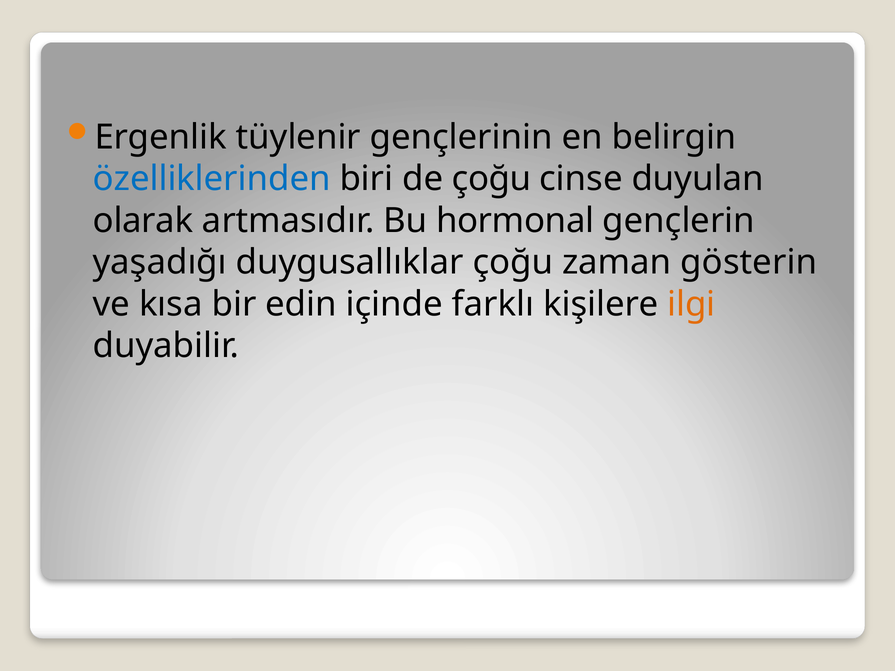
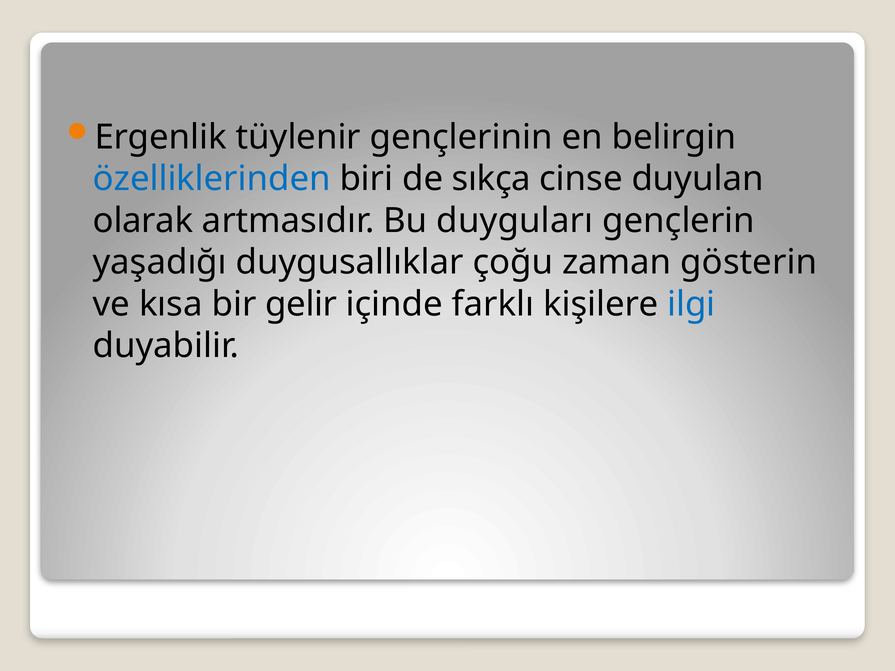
de çoğu: çoğu -> sıkça
hormonal: hormonal -> duyguları
edin: edin -> gelir
ilgi colour: orange -> blue
